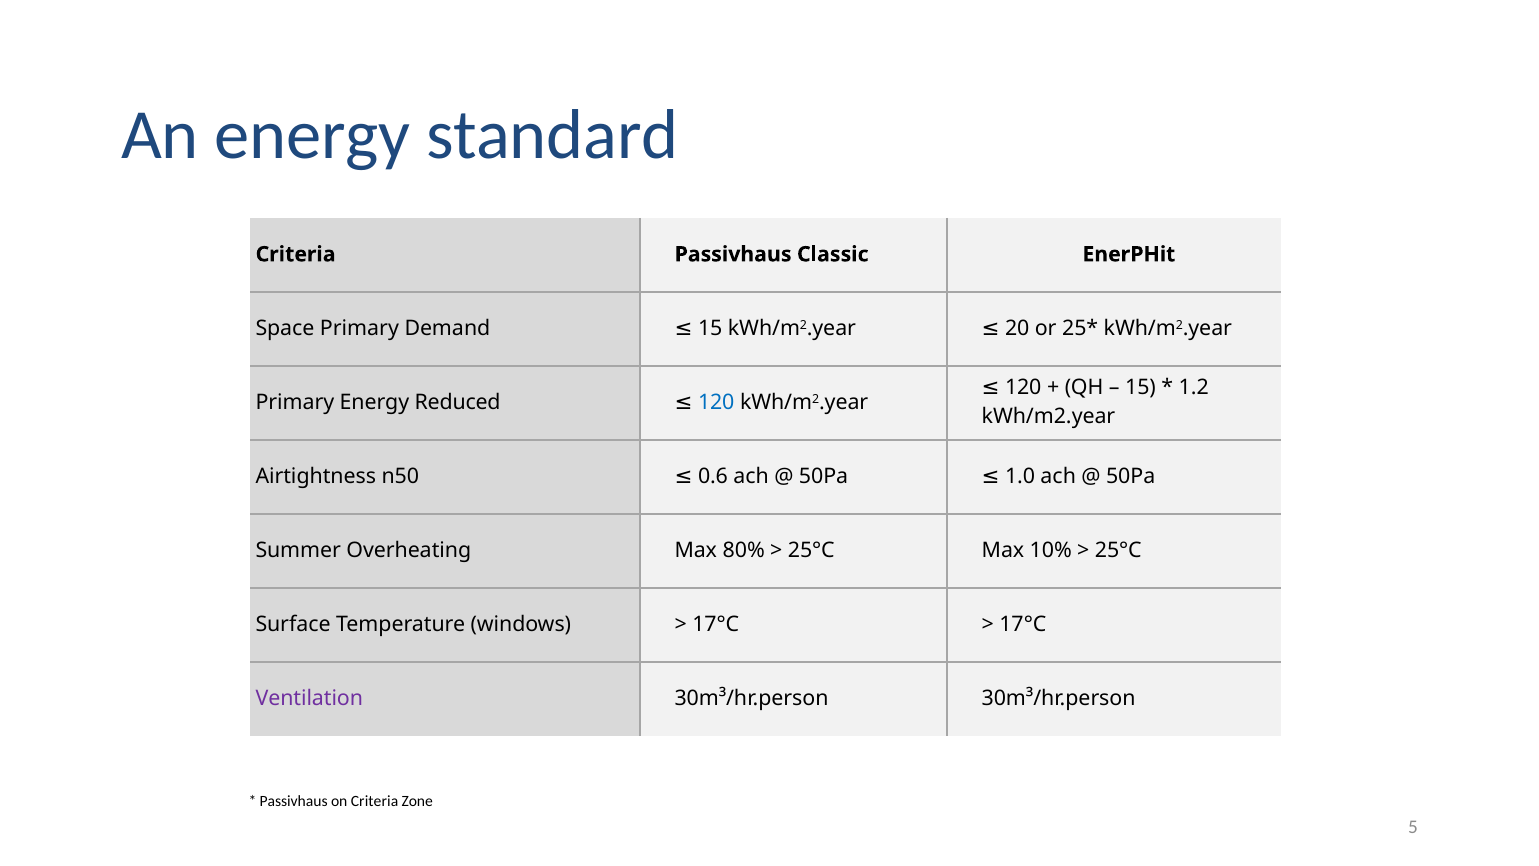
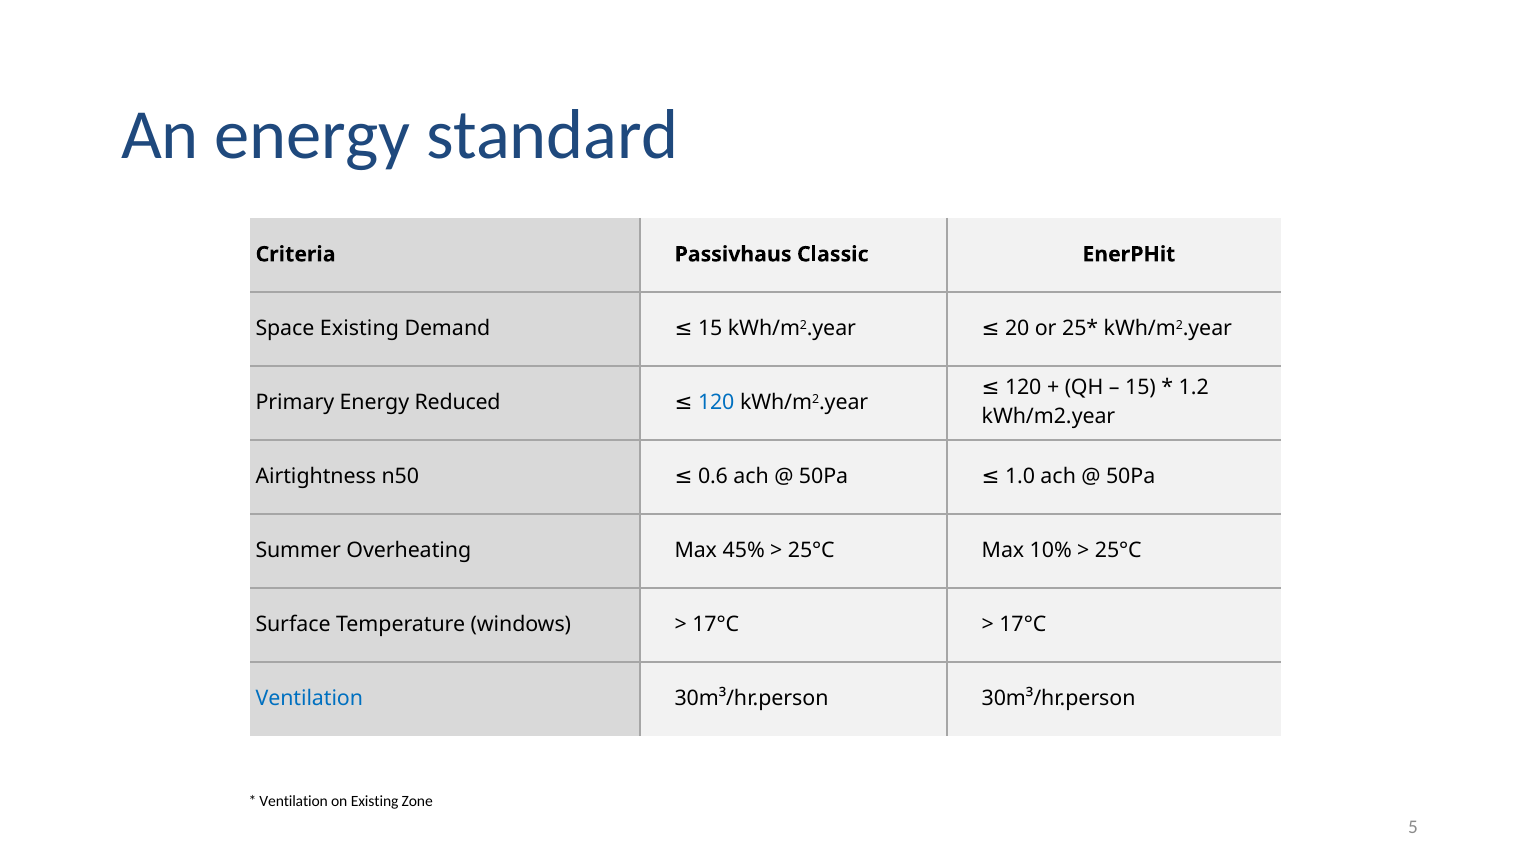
Space Primary: Primary -> Existing
80%: 80% -> 45%
Ventilation at (309, 698) colour: purple -> blue
Passivhaus at (294, 801): Passivhaus -> Ventilation
on Criteria: Criteria -> Existing
